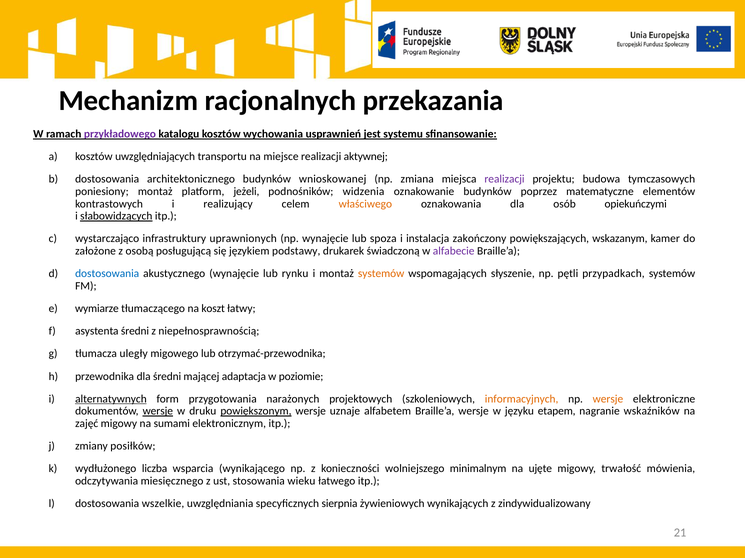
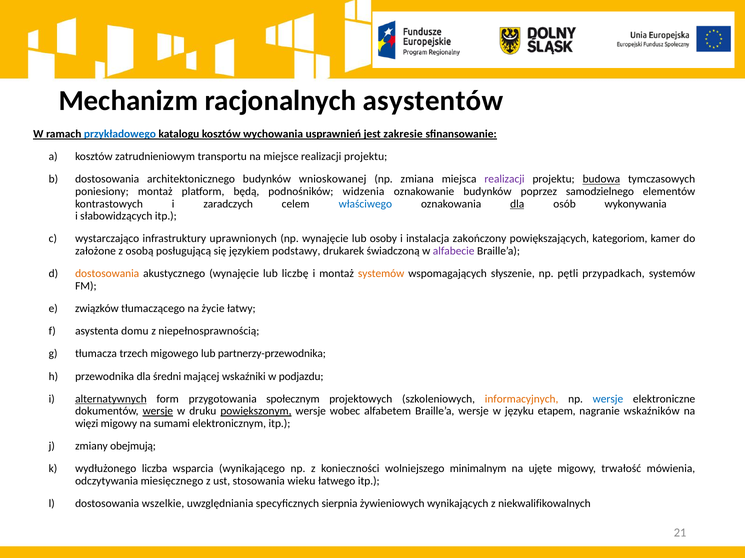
przekazania: przekazania -> asystentów
przykładowego colour: purple -> blue
systemu: systemu -> zakresie
uwzględniających: uwzględniających -> zatrudnieniowym
miejsce realizacji aktywnej: aktywnej -> projektu
budowa underline: none -> present
jeżeli: jeżeli -> będą
matematyczne: matematyczne -> samodzielnego
realizujący: realizujący -> zaradczych
właściwego colour: orange -> blue
dla at (517, 204) underline: none -> present
opiekuńczymi: opiekuńczymi -> wykonywania
słabowidzących underline: present -> none
spoza: spoza -> osoby
wskazanym: wskazanym -> kategoriom
dostosowania at (107, 274) colour: blue -> orange
rynku: rynku -> liczbę
wymiarze: wymiarze -> związków
koszt: koszt -> życie
asystenta średni: średni -> domu
uległy: uległy -> trzech
otrzymać-przewodnika: otrzymać-przewodnika -> partnerzy-przewodnika
adaptacja: adaptacja -> wskaźniki
poziomie: poziomie -> podjazdu
narażonych: narażonych -> społecznym
wersje at (608, 399) colour: orange -> blue
uznaje: uznaje -> wobec
zajęć: zajęć -> więzi
posiłków: posiłków -> obejmują
zindywidualizowany: zindywidualizowany -> niekwalifikowalnych
